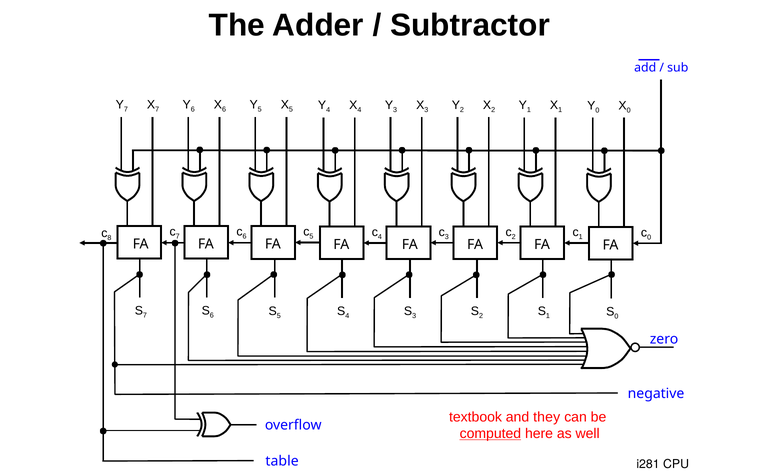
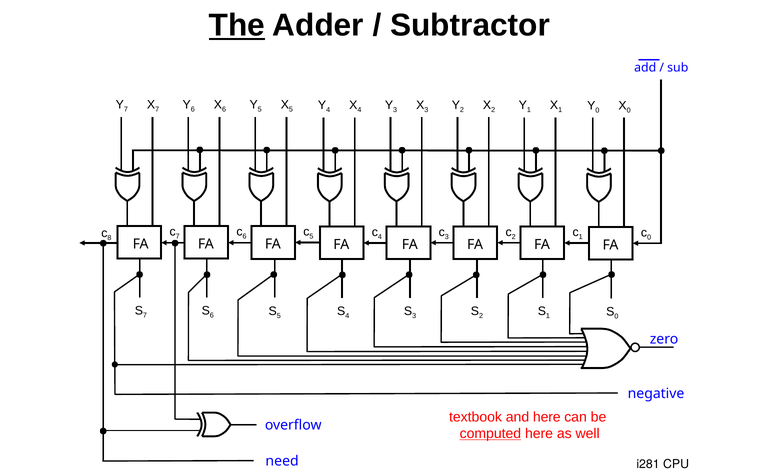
The underline: none -> present
and they: they -> here
table: table -> need
